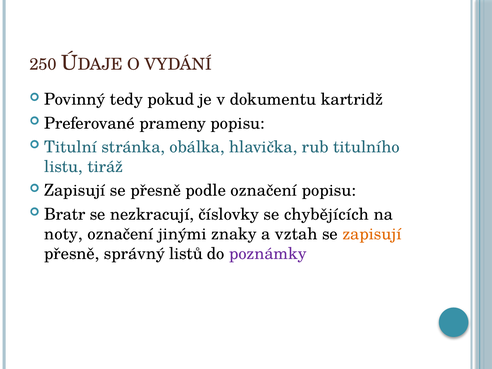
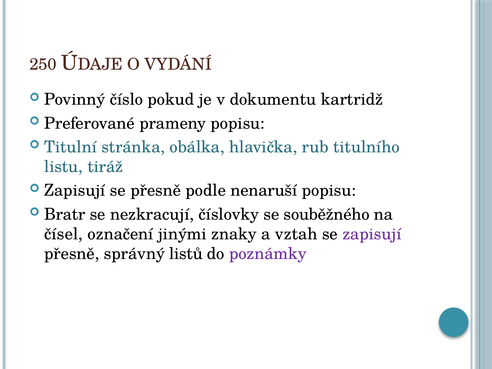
tedy: tedy -> číslo
podle označení: označení -> nenaruší
chybějících: chybějících -> souběžného
noty: noty -> čísel
zapisují at (372, 234) colour: orange -> purple
